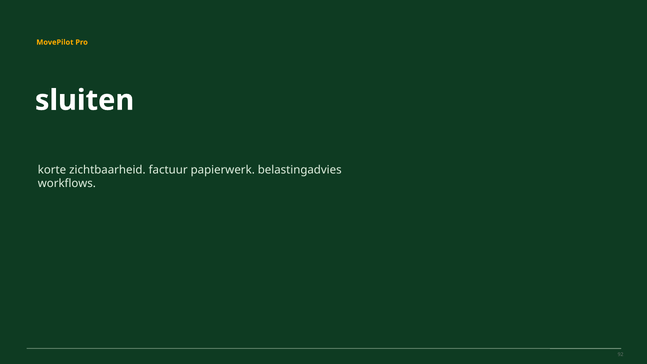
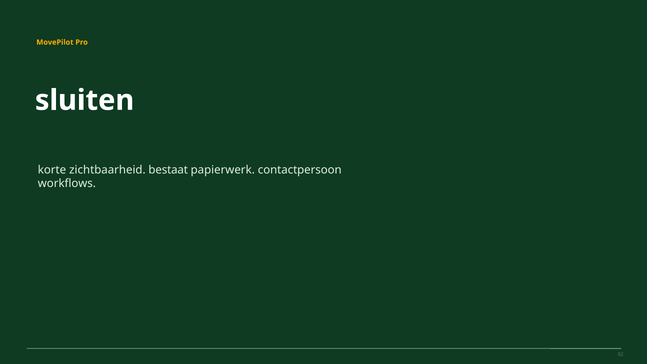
factuur: factuur -> bestaat
belastingadvies: belastingadvies -> contactpersoon
